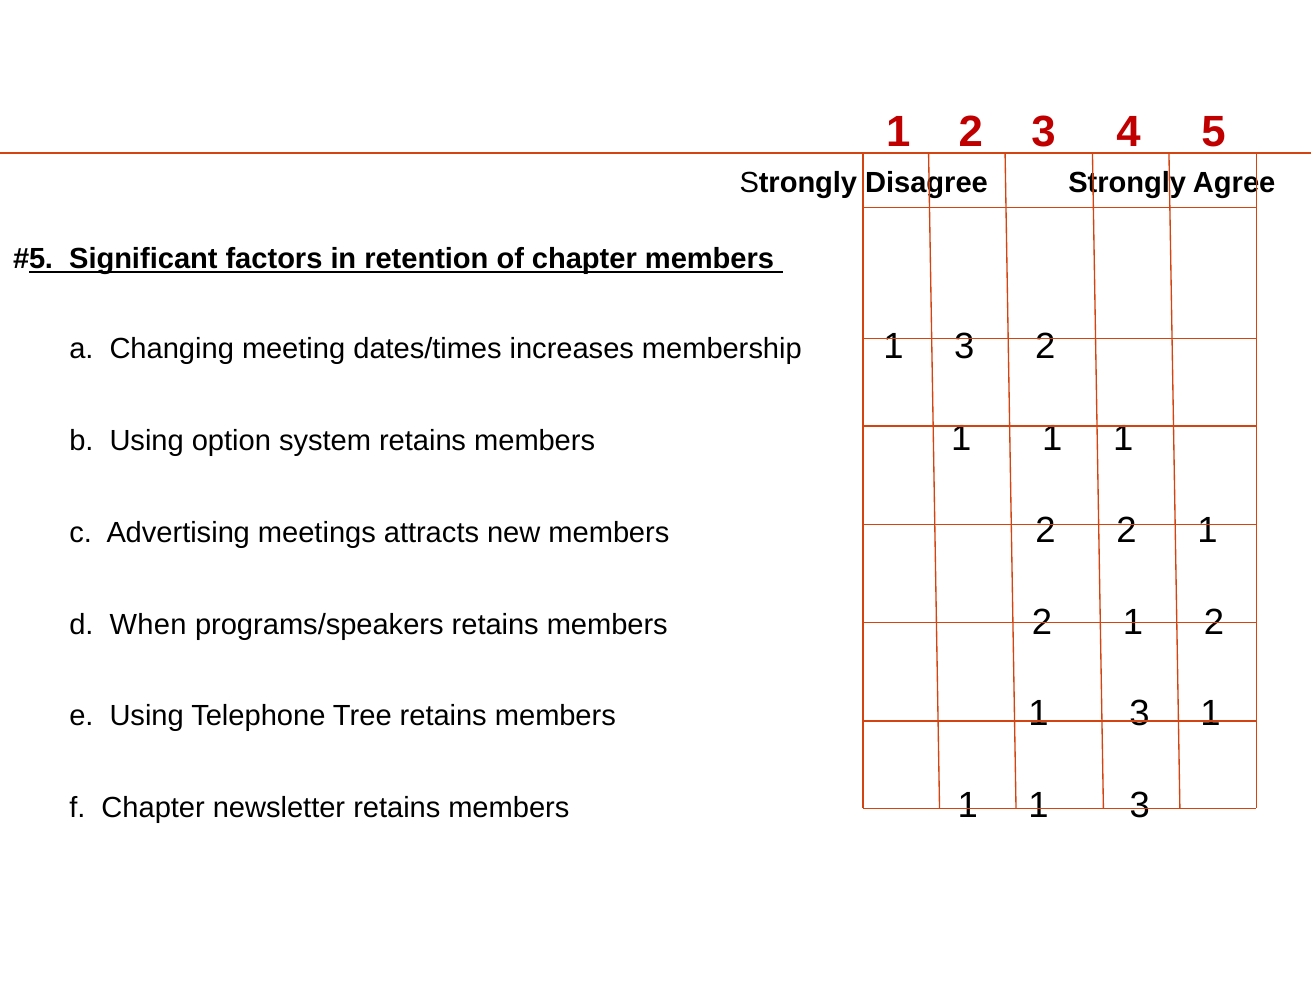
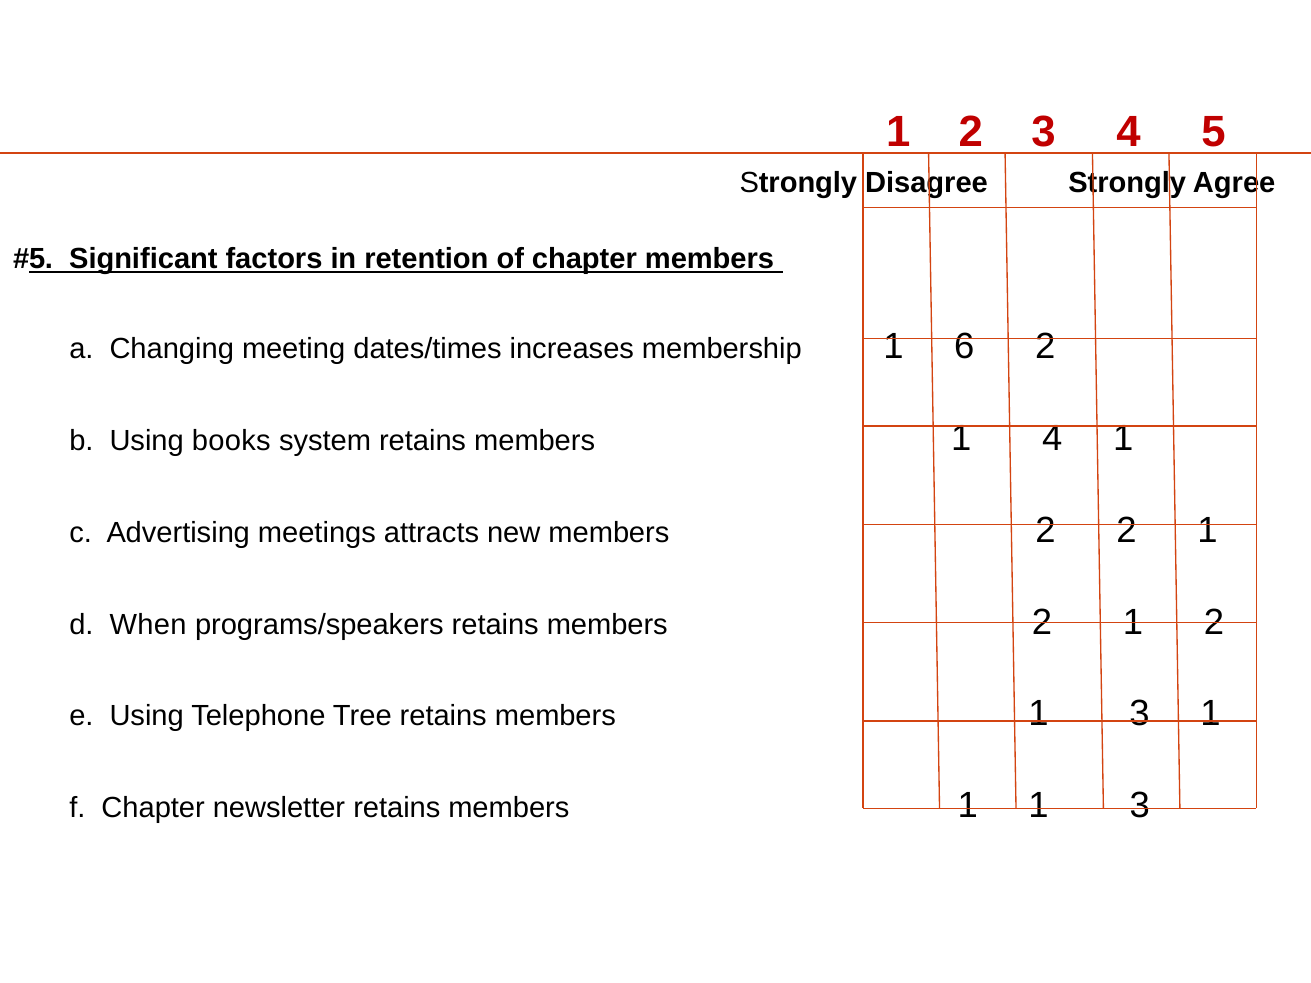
membership 1 3: 3 -> 6
option: option -> books
1 at (1052, 439): 1 -> 4
